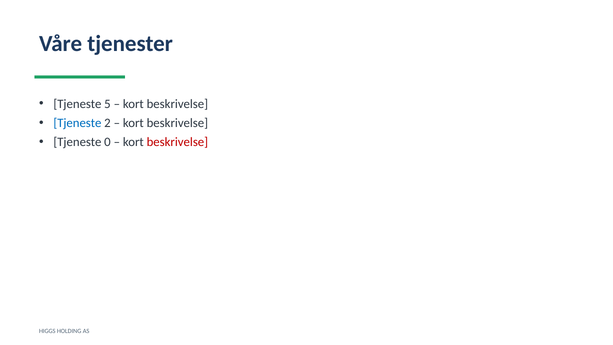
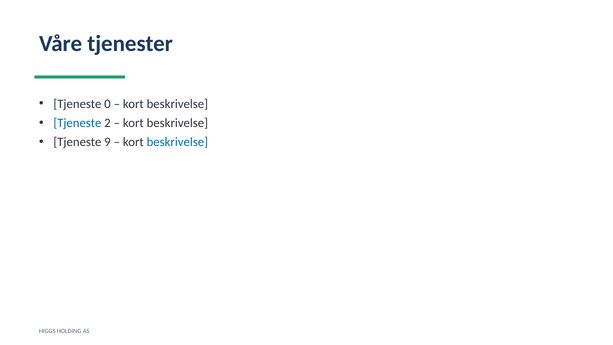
5: 5 -> 0
0: 0 -> 9
beskrivelse at (177, 142) colour: red -> blue
